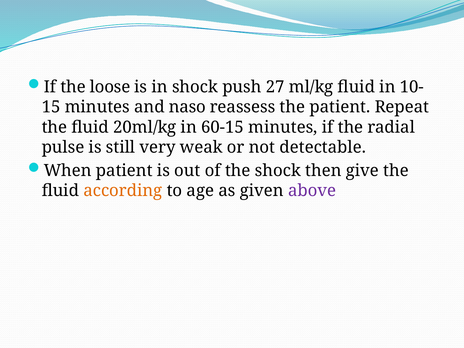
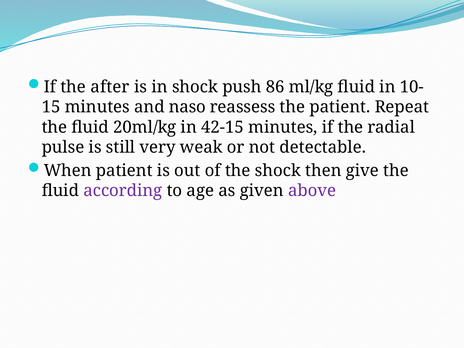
loose: loose -> after
27: 27 -> 86
60-15: 60-15 -> 42-15
according colour: orange -> purple
